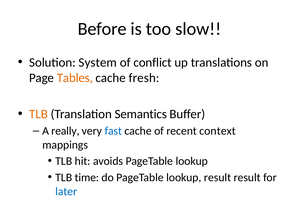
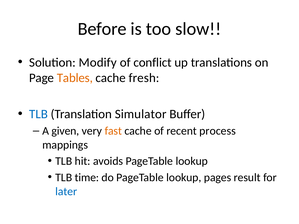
System: System -> Modify
TLB at (38, 114) colour: orange -> blue
Semantics: Semantics -> Simulator
really: really -> given
fast colour: blue -> orange
context: context -> process
lookup result: result -> pages
